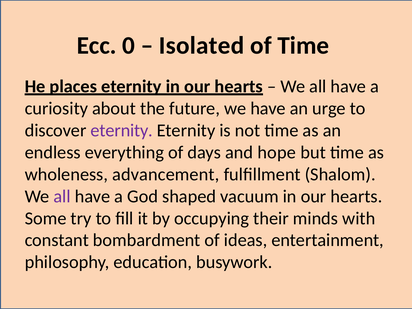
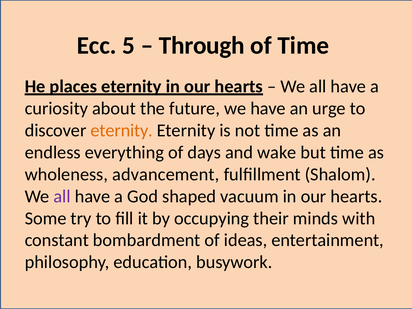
0: 0 -> 5
Isolated: Isolated -> Through
eternity at (122, 130) colour: purple -> orange
hope: hope -> wake
